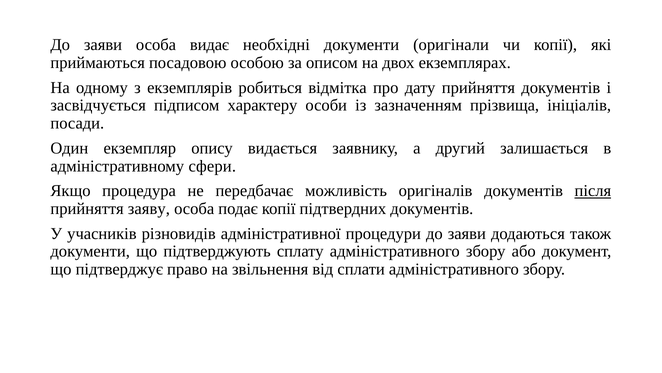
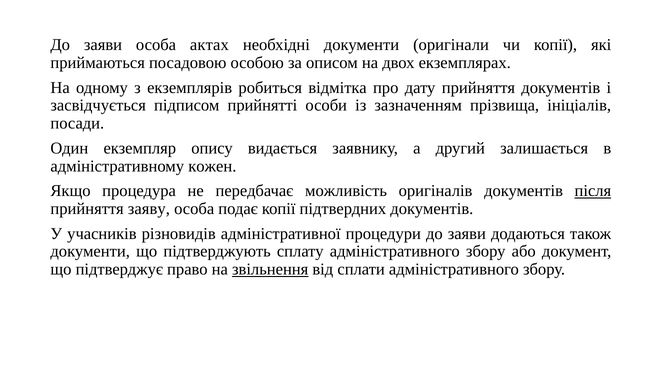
видає: видає -> актах
характеру: характеру -> прийнятті
сфери: сфери -> кожен
звільнення underline: none -> present
